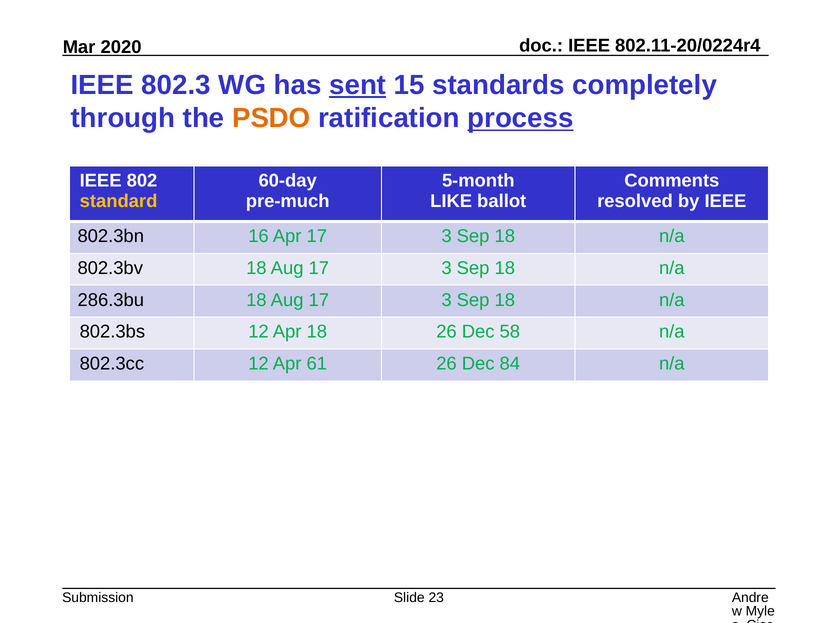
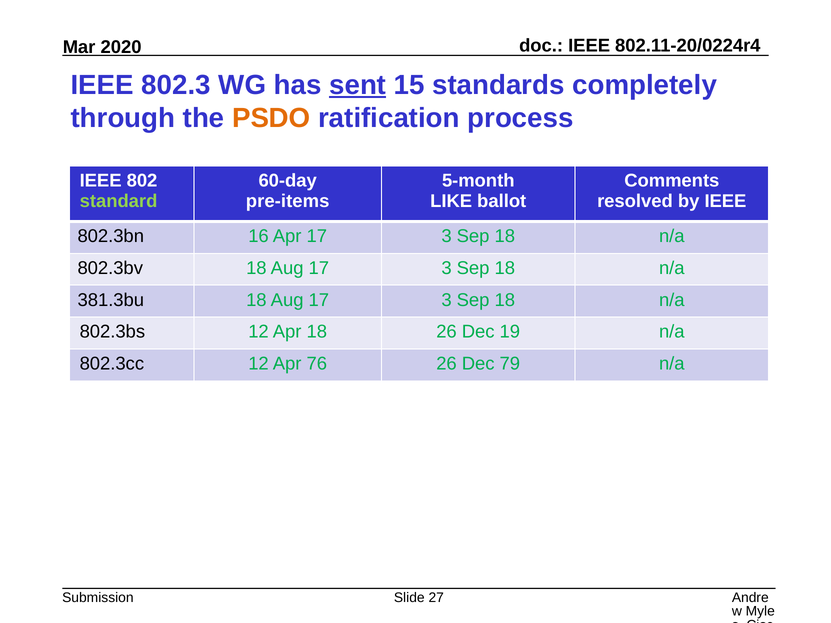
process underline: present -> none
standard colour: yellow -> light green
pre-much: pre-much -> pre-items
286.3bu: 286.3bu -> 381.3bu
58: 58 -> 19
61: 61 -> 76
84: 84 -> 79
23: 23 -> 27
